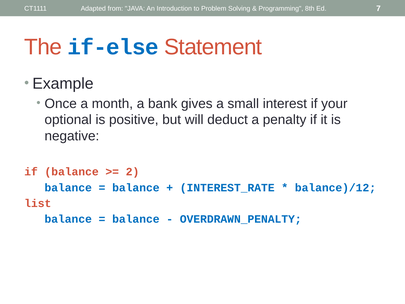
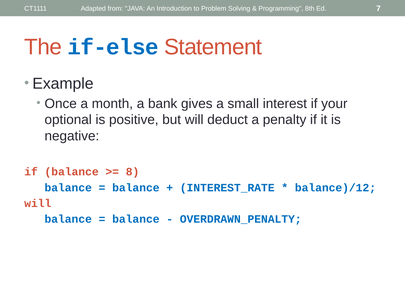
2: 2 -> 8
list at (38, 203): list -> will
